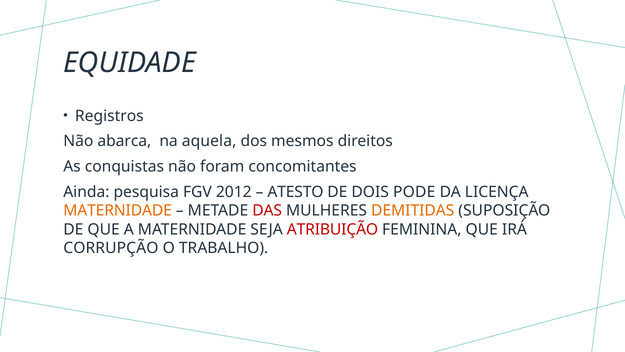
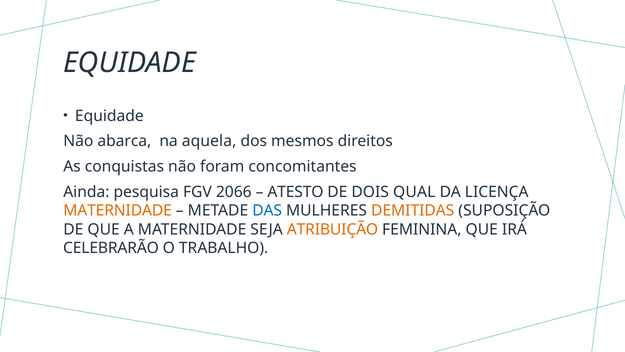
Registros at (109, 116): Registros -> Equidade
2012: 2012 -> 2066
PODE: PODE -> QUAL
DAS colour: red -> blue
ATRIBUIÇÃO colour: red -> orange
CORRUPÇÃO: CORRUPÇÃO -> CELEBRARÃO
